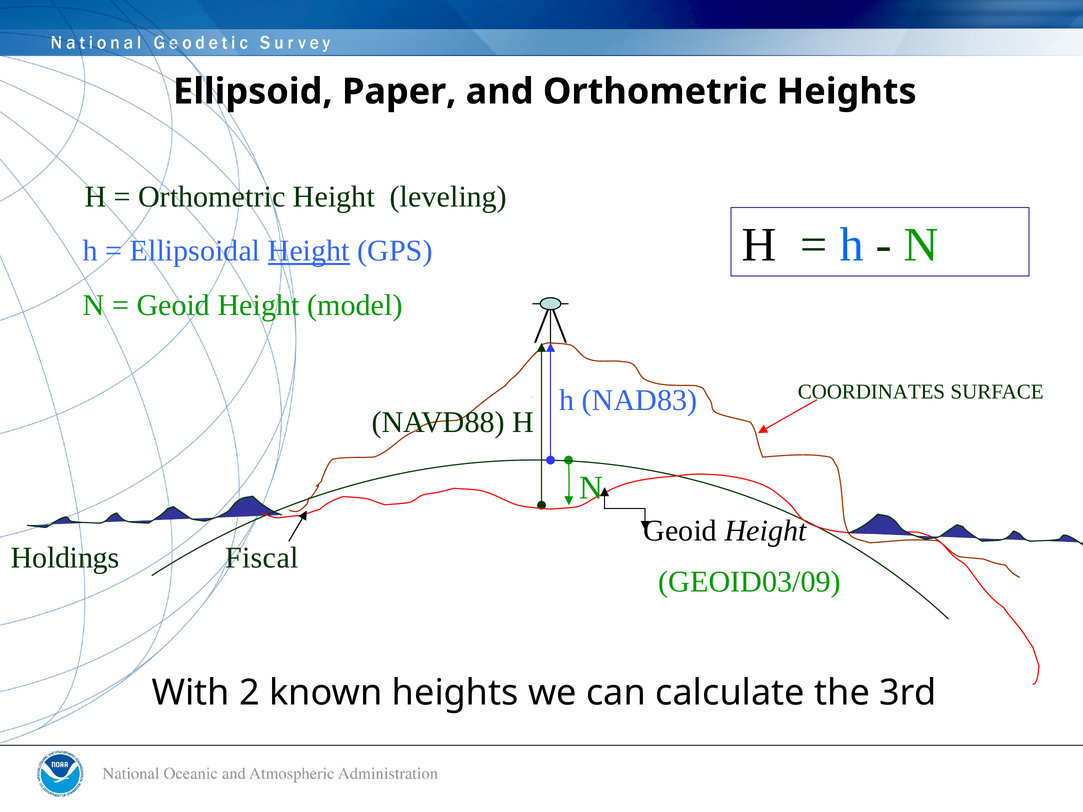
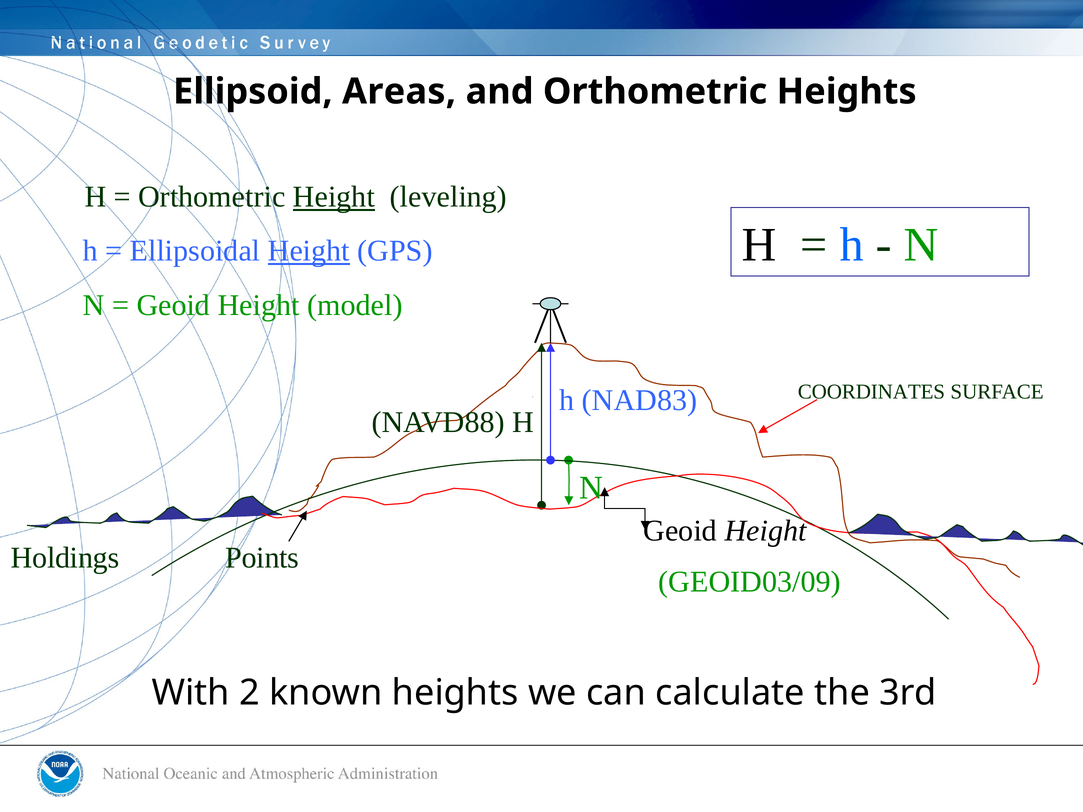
Paper: Paper -> Areas
Height at (334, 197) underline: none -> present
Fiscal: Fiscal -> Points
